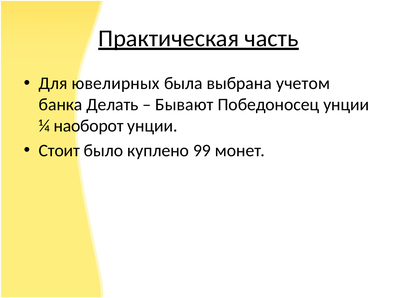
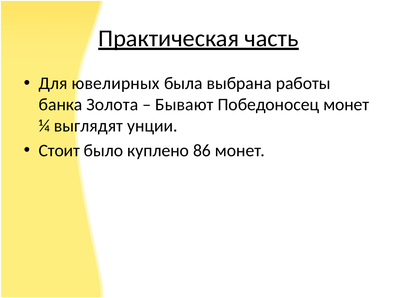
учетом: учетом -> работы
Делать: Делать -> Золота
Победоносец унции: унции -> монет
наоборот: наоборот -> выглядят
99: 99 -> 86
